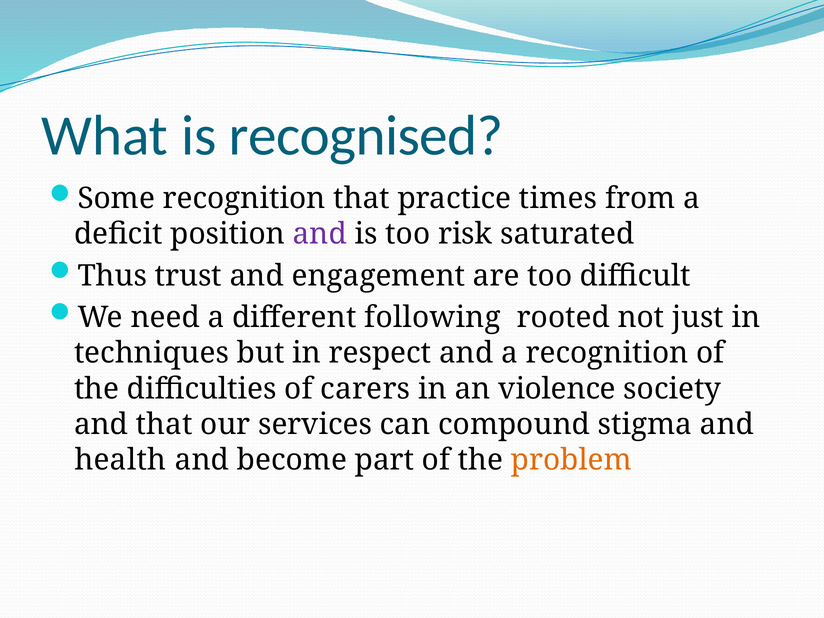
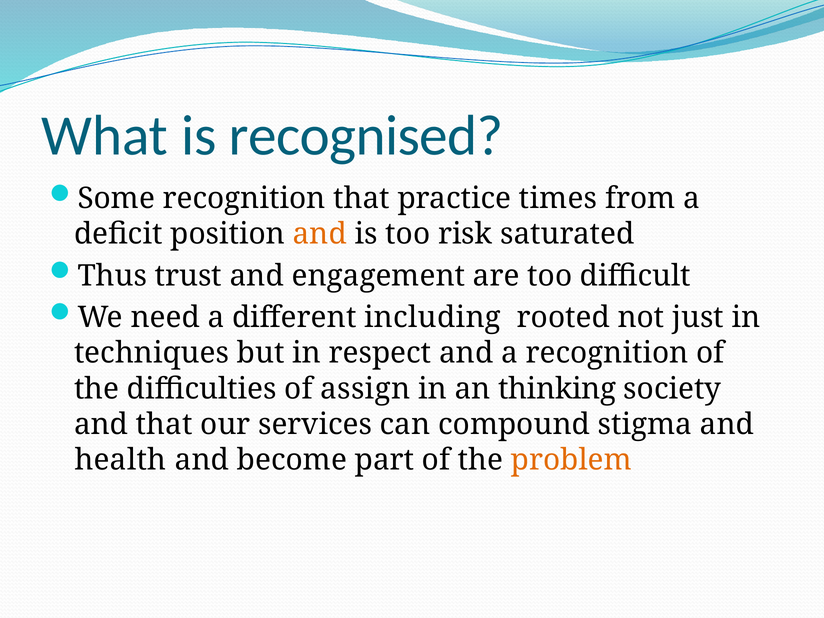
and at (320, 234) colour: purple -> orange
following: following -> including
carers: carers -> assign
violence: violence -> thinking
